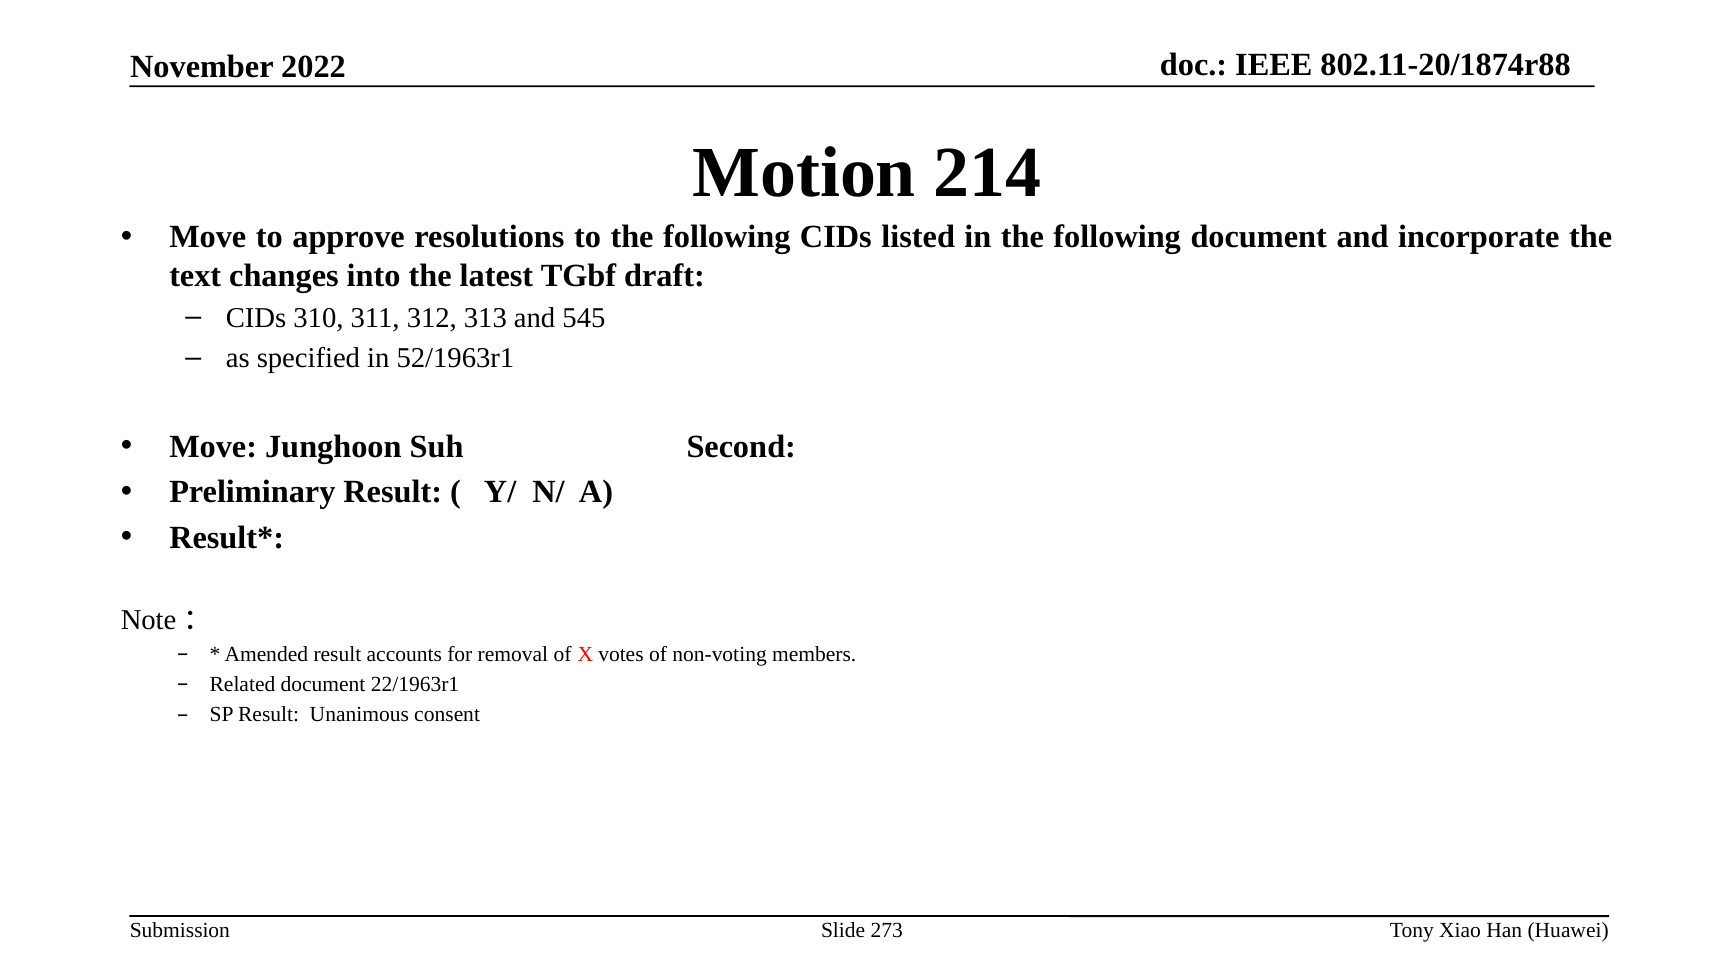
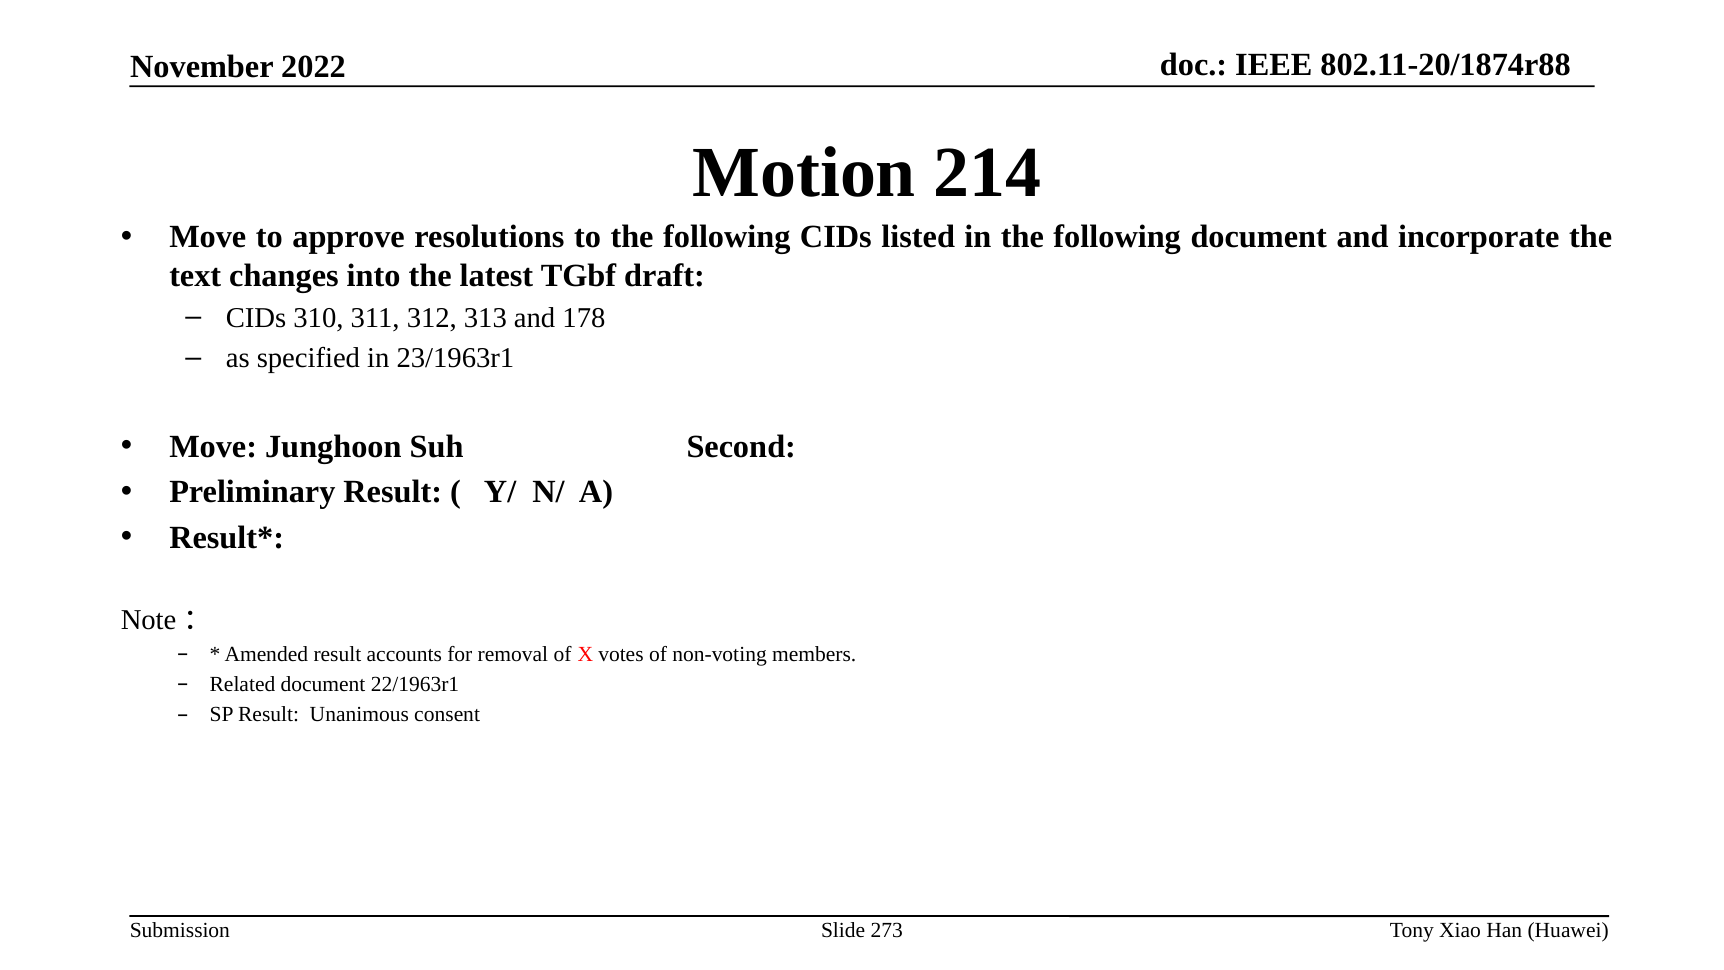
545: 545 -> 178
52/1963r1: 52/1963r1 -> 23/1963r1
